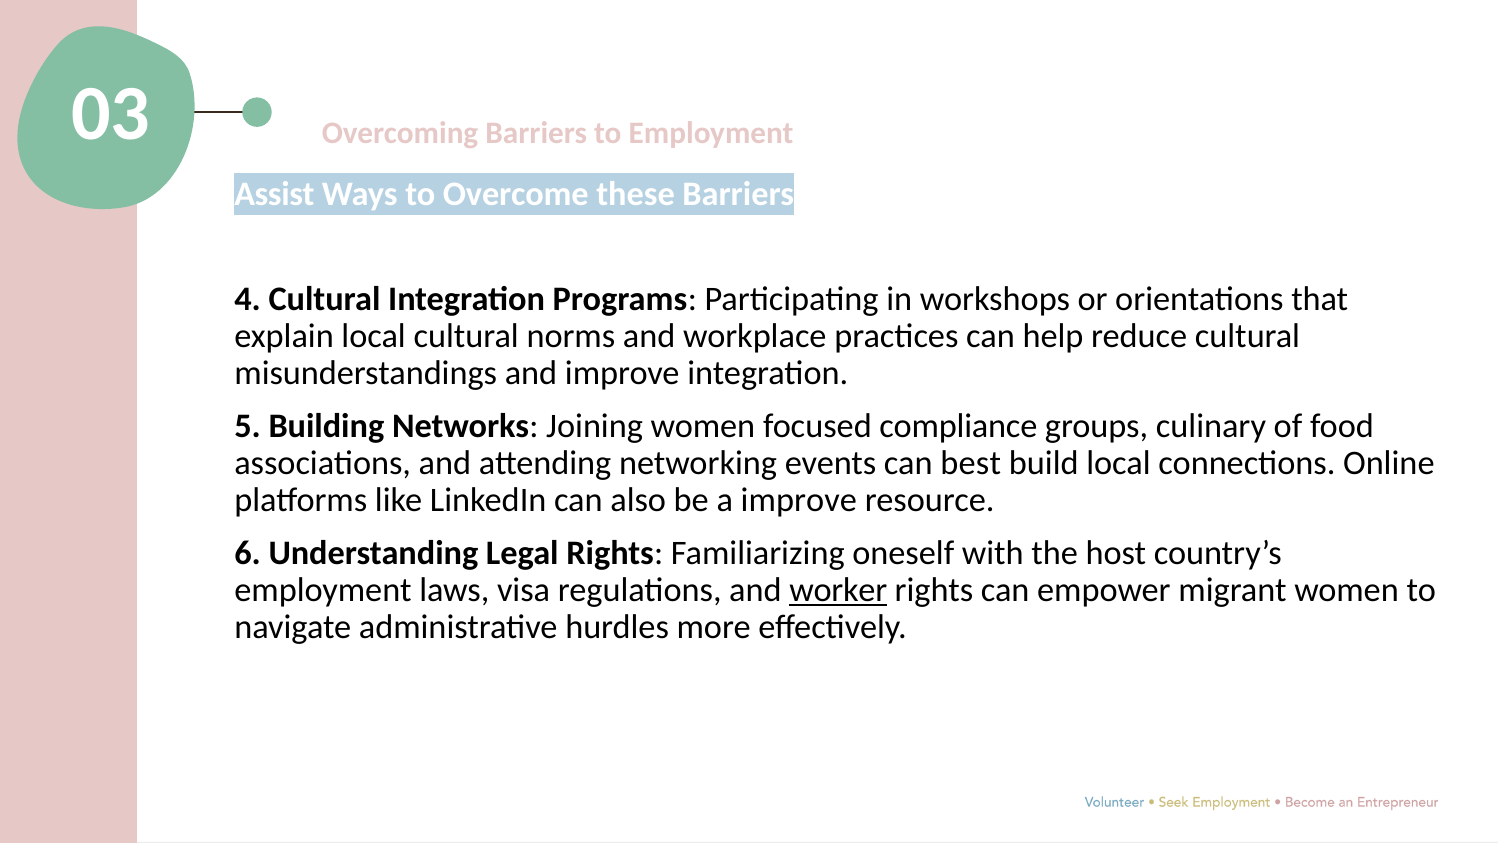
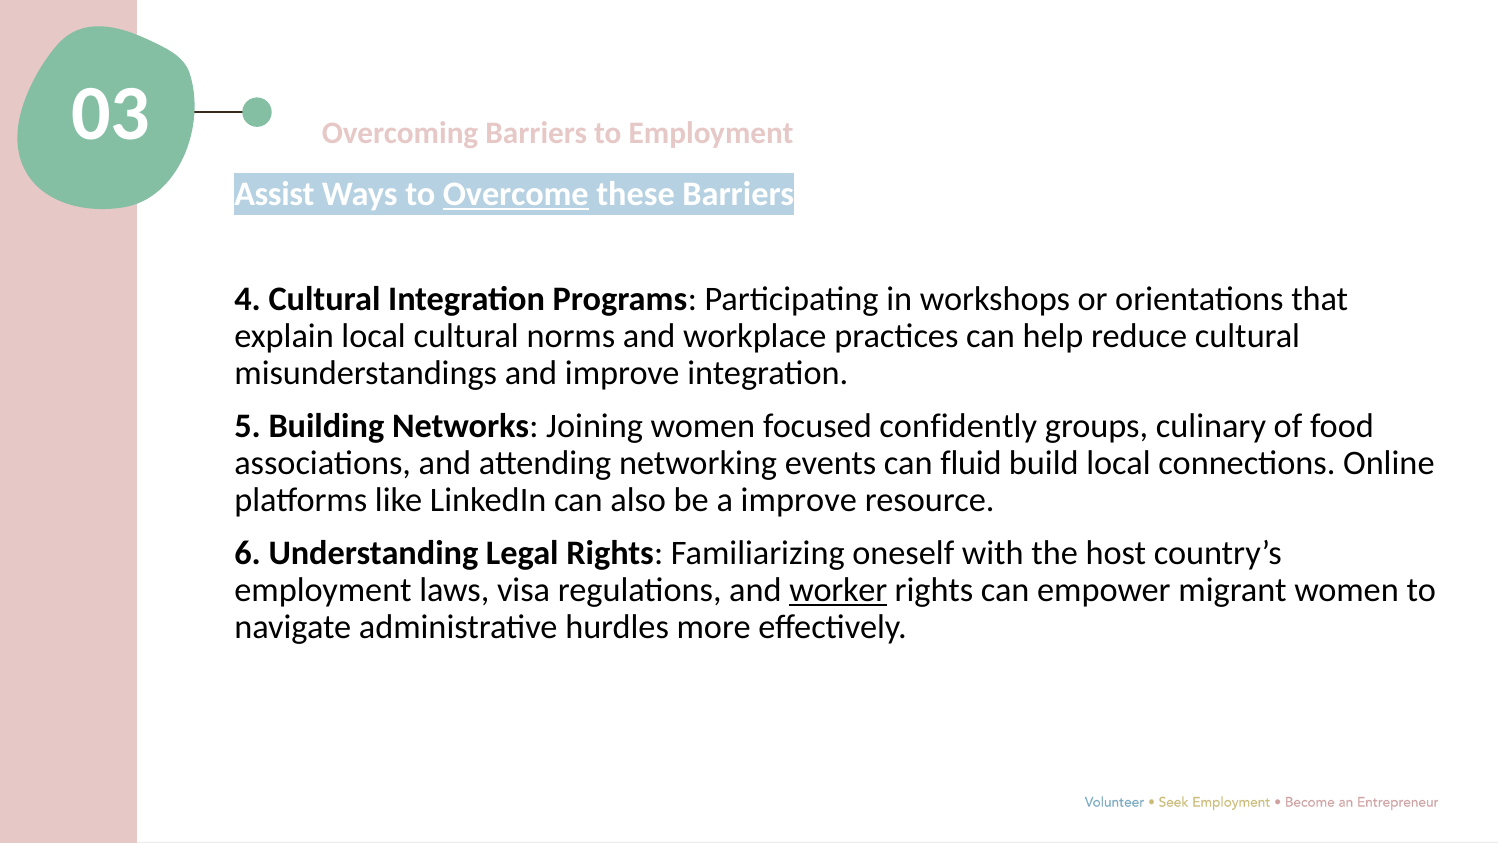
Overcome underline: none -> present
compliance: compliance -> confidently
best: best -> fluid
